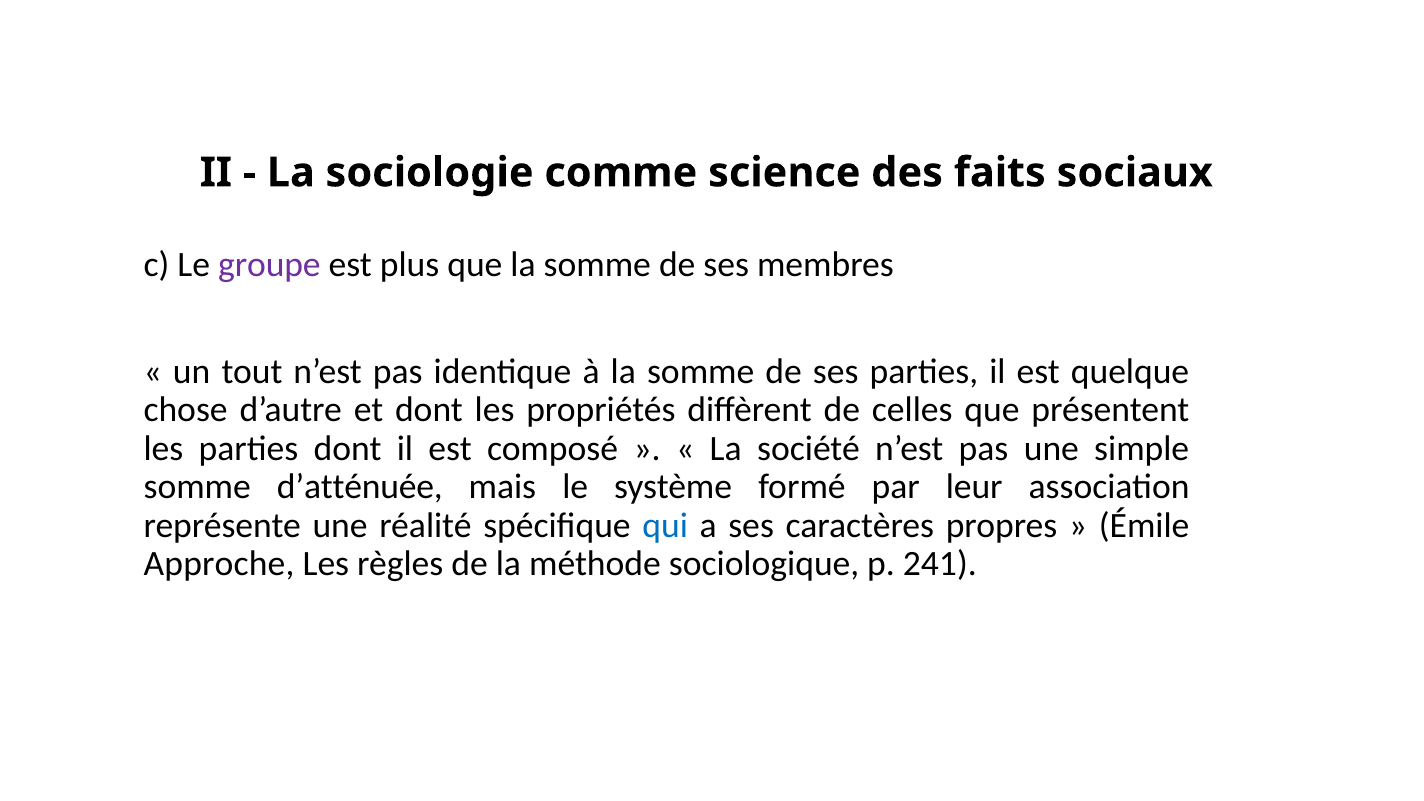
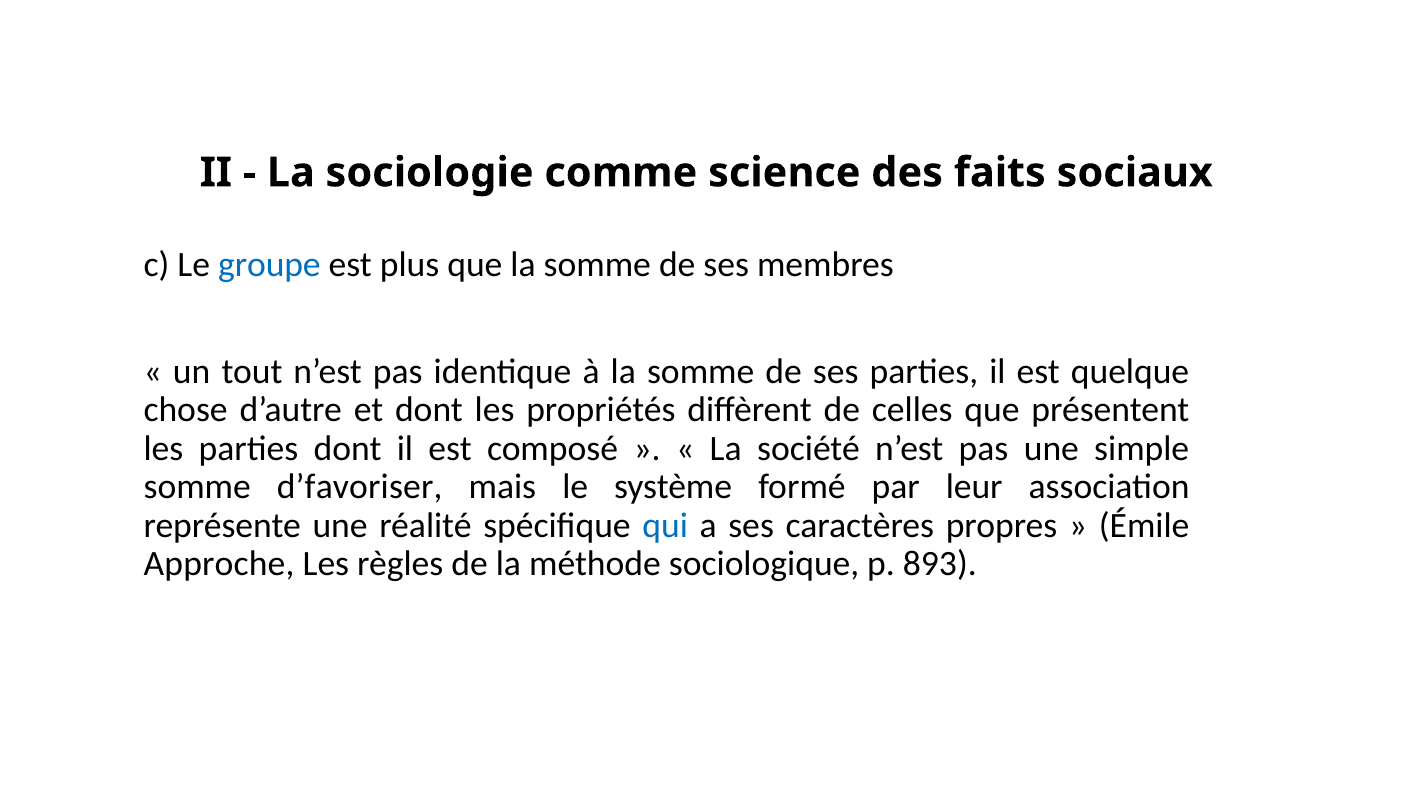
groupe colour: purple -> blue
d’atténuée: d’atténuée -> d’favoriser
241: 241 -> 893
